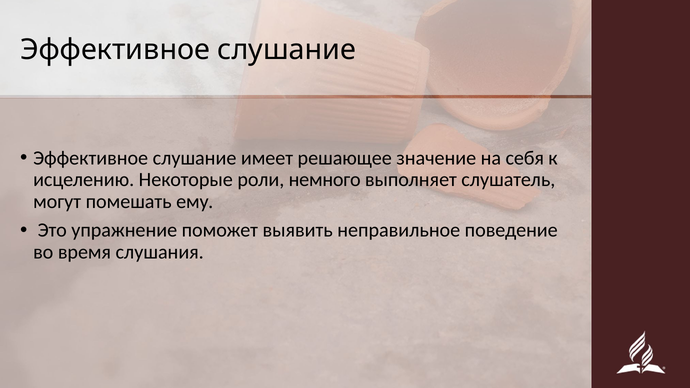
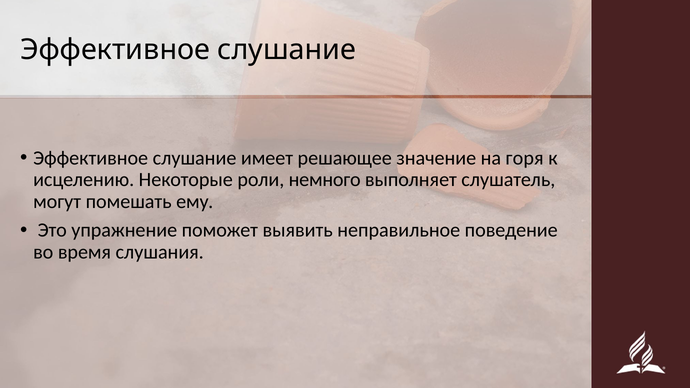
себя: себя -> горя
